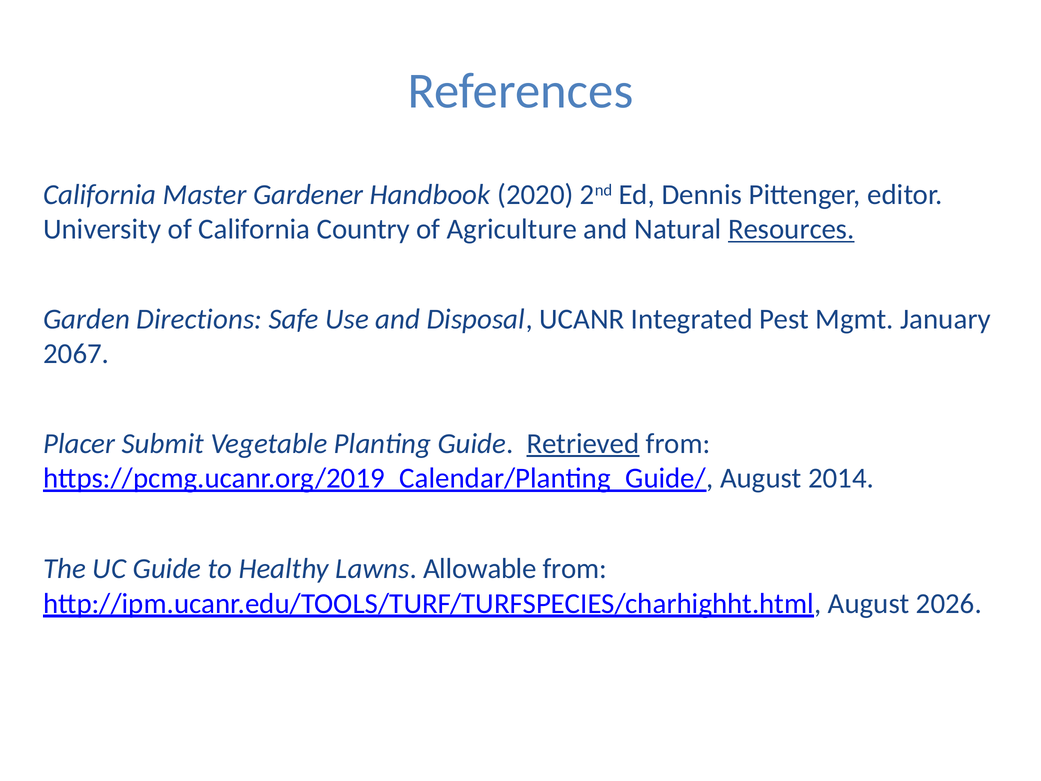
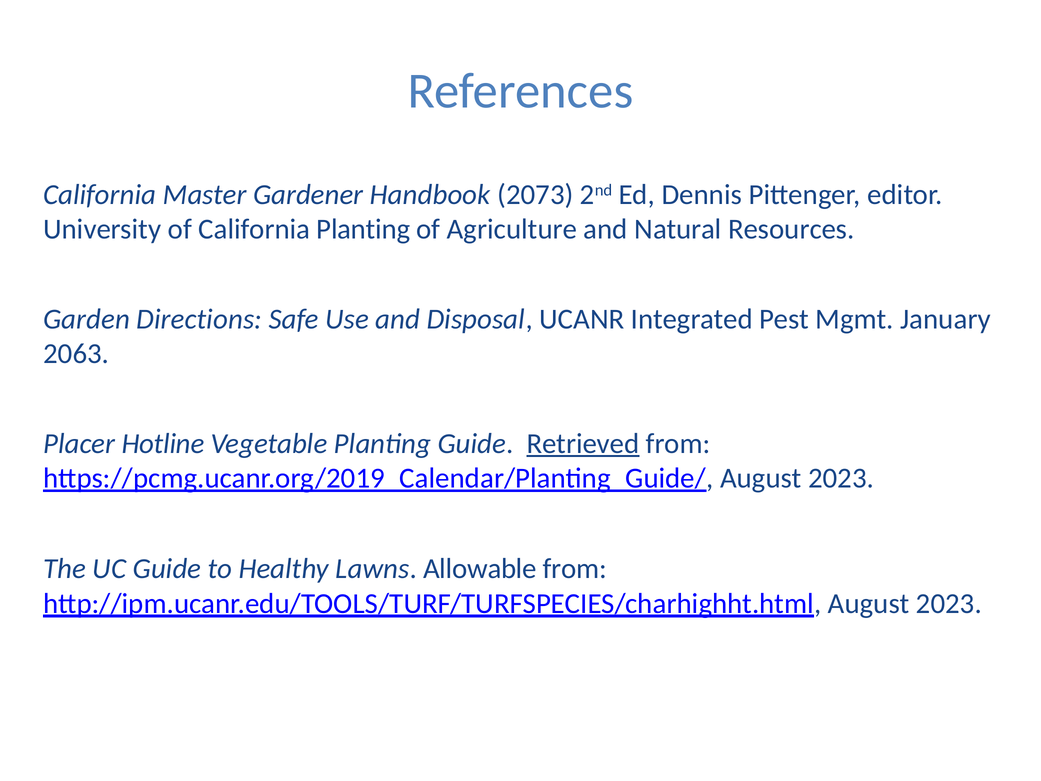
2020: 2020 -> 2073
California Country: Country -> Planting
Resources underline: present -> none
2067: 2067 -> 2063
Submit: Submit -> Hotline
https://pcmg.ucanr.org/2019_Calendar/Planting_Guide/ August 2014: 2014 -> 2023
http://ipm.ucanr.edu/TOOLS/TURF/TURFSPECIES/charhighht.html August 2026: 2026 -> 2023
